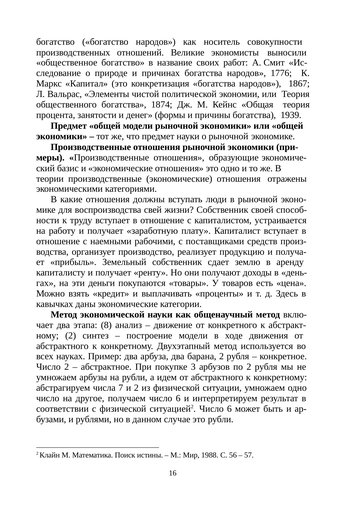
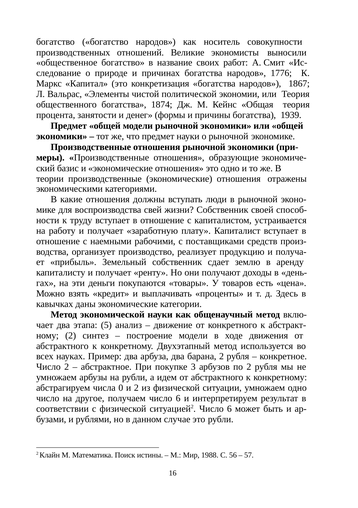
8: 8 -> 5
7: 7 -> 0
